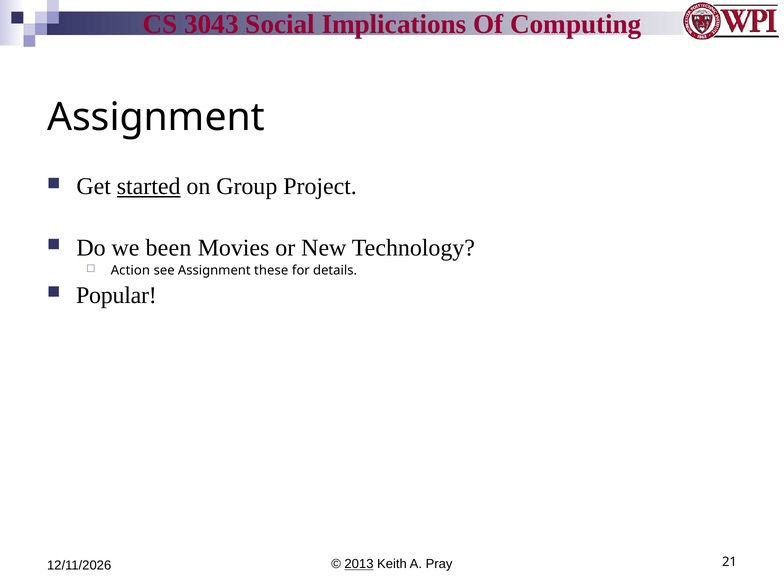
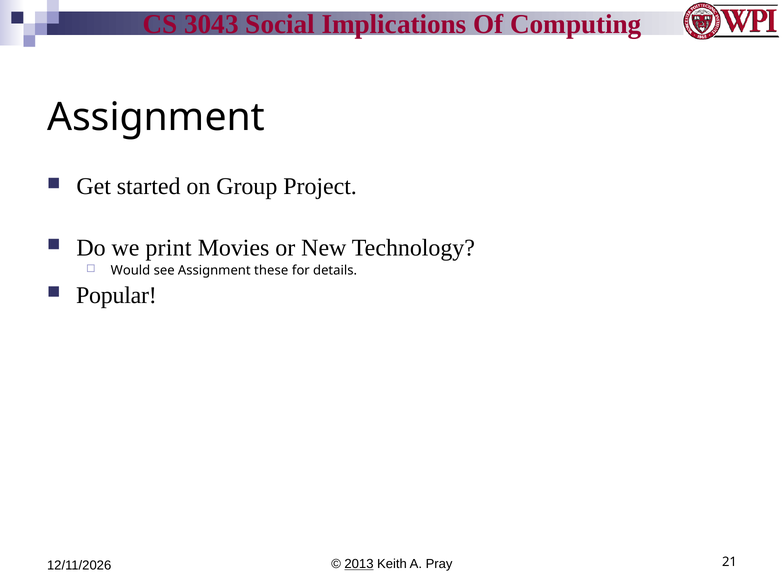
started underline: present -> none
been: been -> print
Action: Action -> Would
